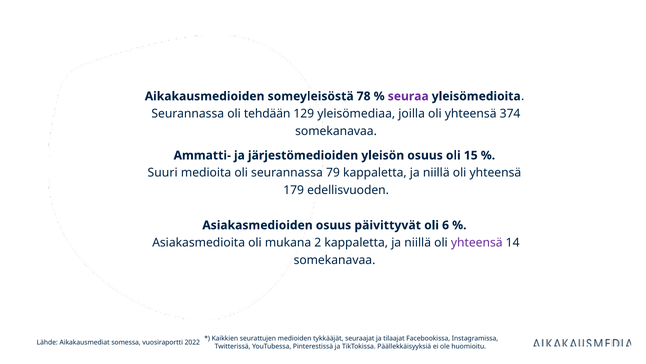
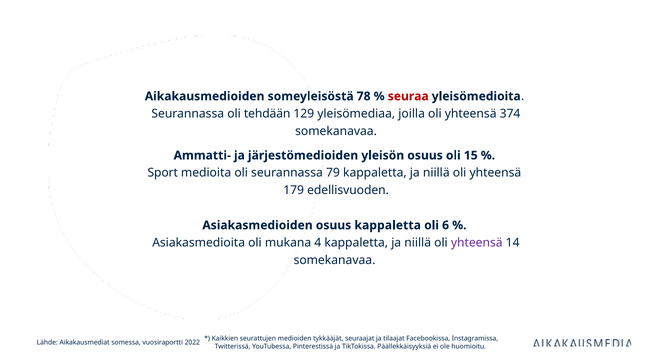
seuraa colour: purple -> red
Suuri: Suuri -> Sport
osuus päivittyvät: päivittyvät -> kappaletta
2: 2 -> 4
